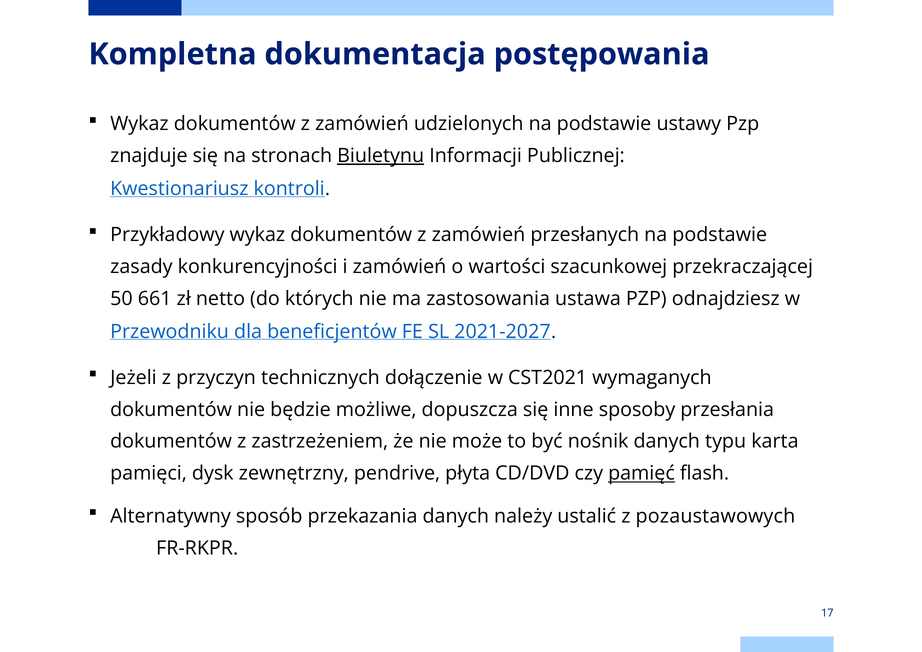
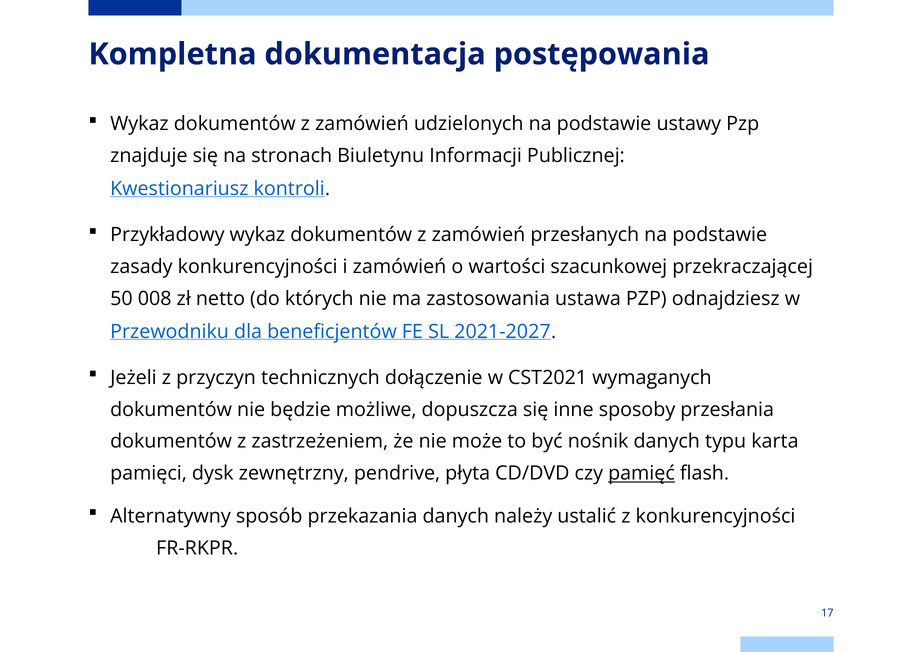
Biuletynu underline: present -> none
661: 661 -> 008
z pozaustawowych: pozaustawowych -> konkurencyjności
